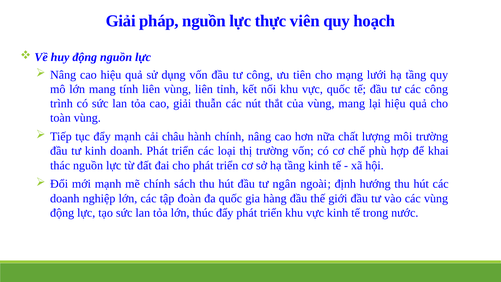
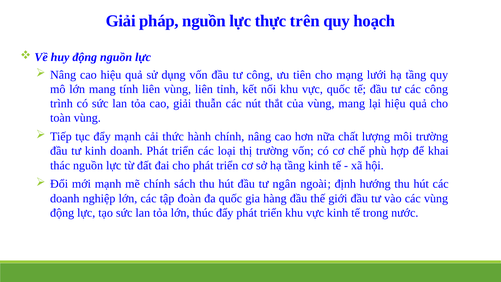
viên: viên -> trên
châu: châu -> thức
